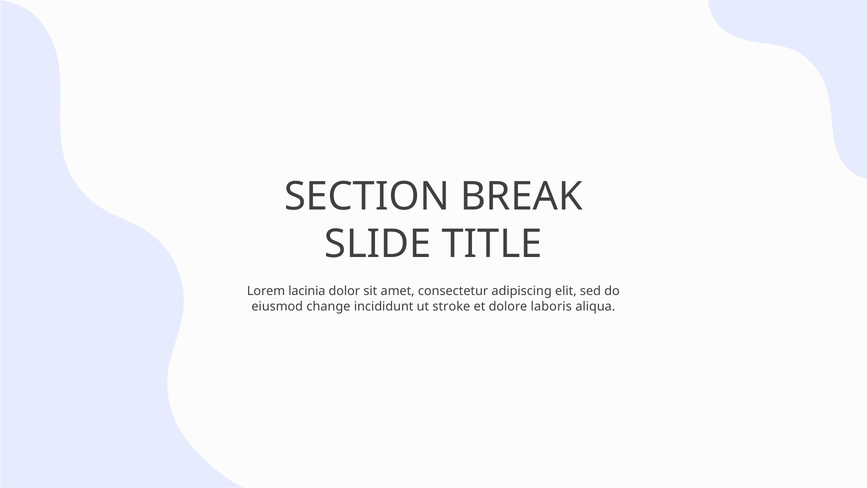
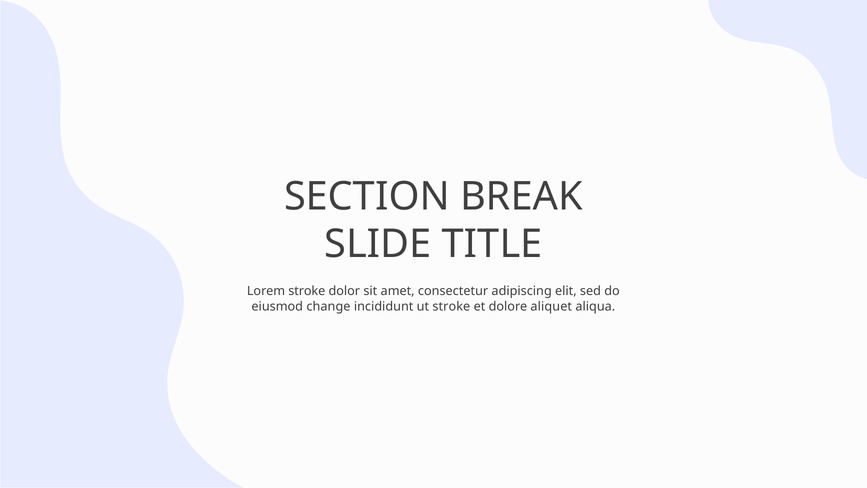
Lorem lacinia: lacinia -> stroke
laboris: laboris -> aliquet
